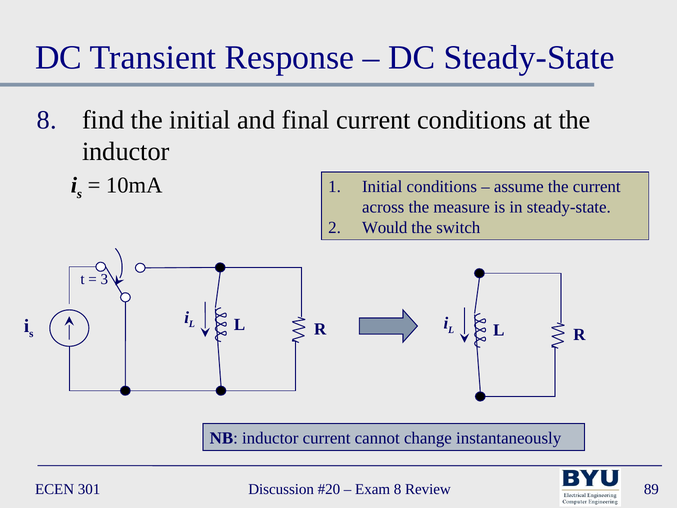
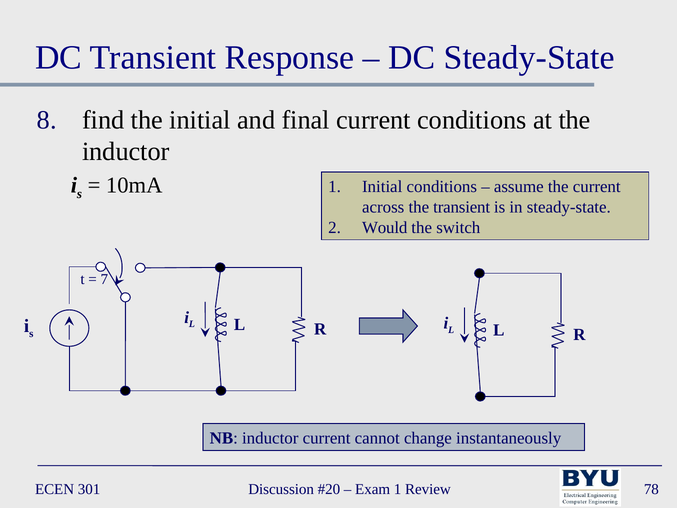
the measure: measure -> transient
3: 3 -> 7
Exam 8: 8 -> 1
89: 89 -> 78
